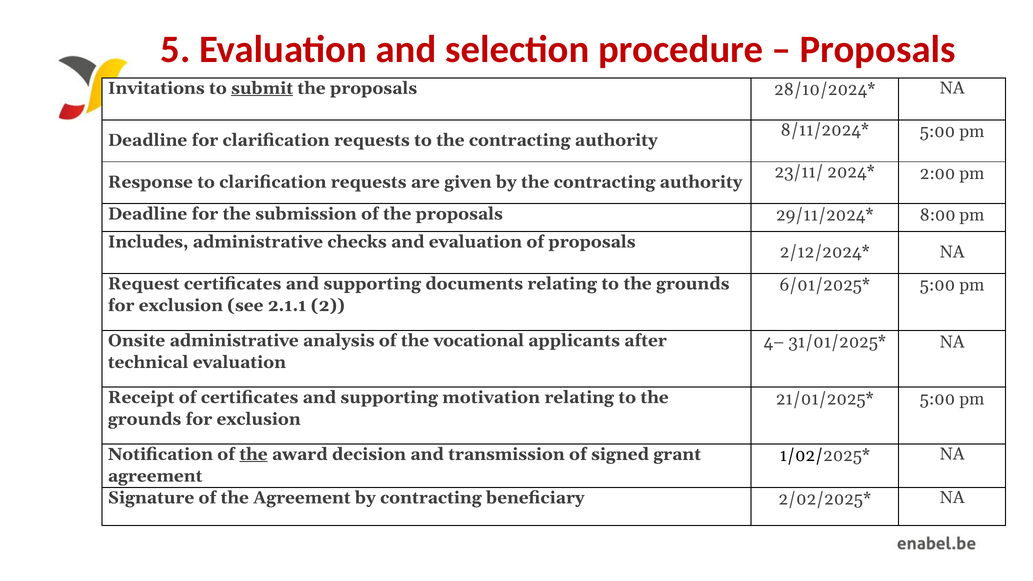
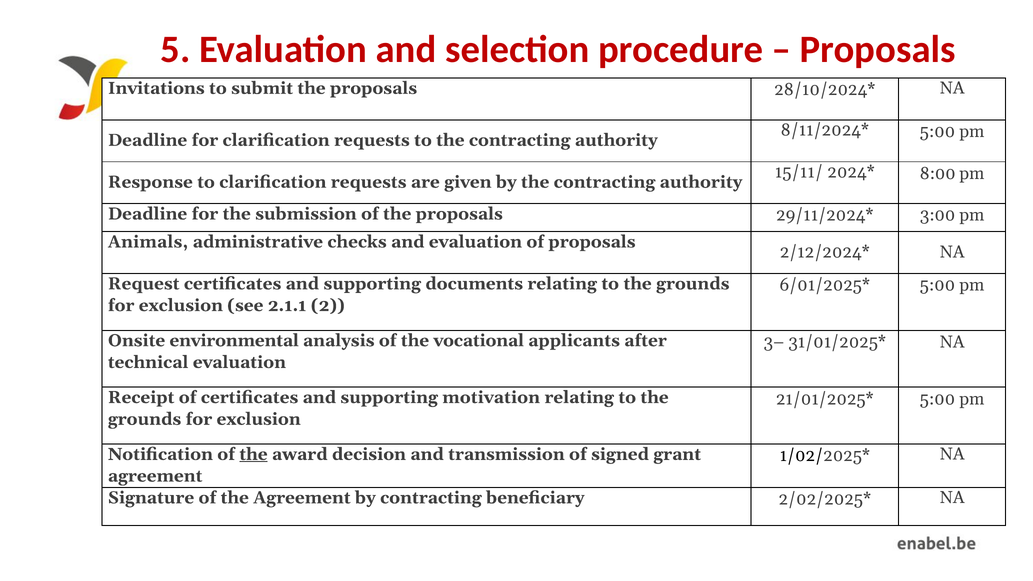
submit underline: present -> none
23/11/: 23/11/ -> 15/11/
2:00: 2:00 -> 8:00
8:00: 8:00 -> 3:00
Includes: Includes -> Animals
Onsite administrative: administrative -> environmental
4–: 4– -> 3–
